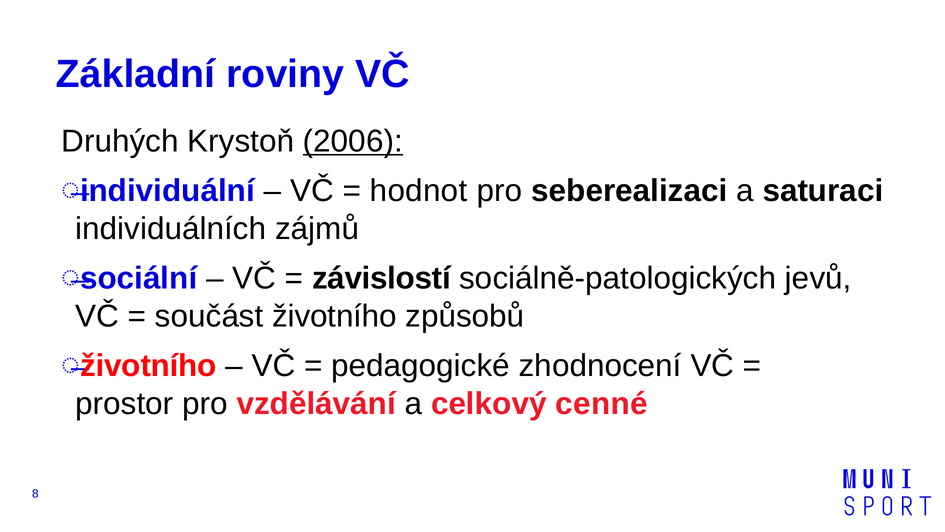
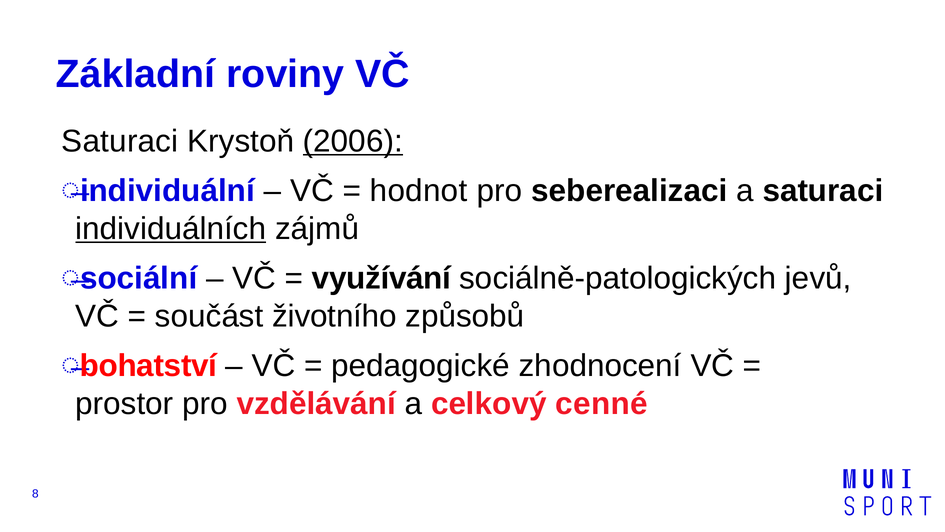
Druhých at (120, 141): Druhých -> Saturaci
individuálních underline: none -> present
závislostí: závislostí -> využívání
životního at (148, 365): životního -> bohatství
